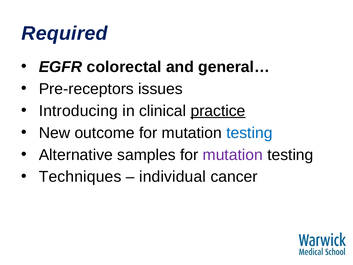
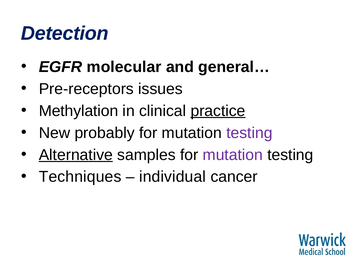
Required: Required -> Detection
colorectal: colorectal -> molecular
Introducing: Introducing -> Methylation
outcome: outcome -> probably
testing at (249, 133) colour: blue -> purple
Alternative underline: none -> present
